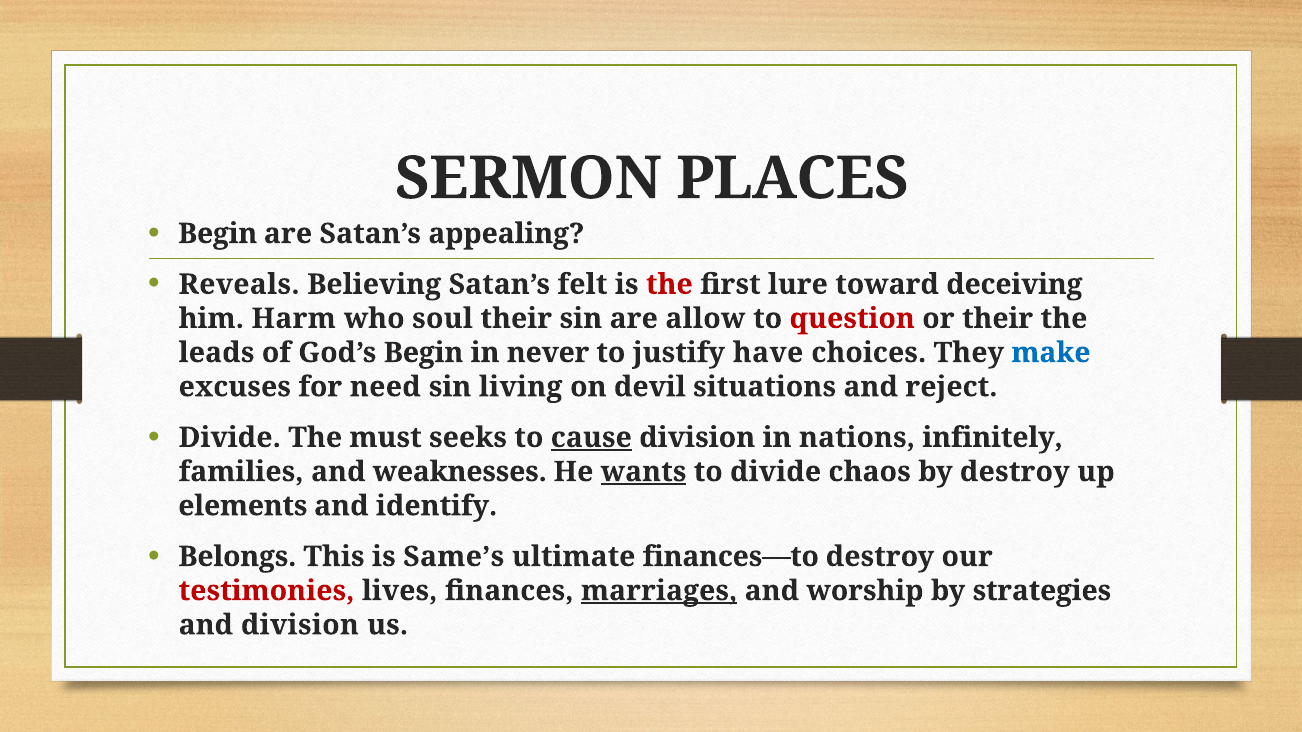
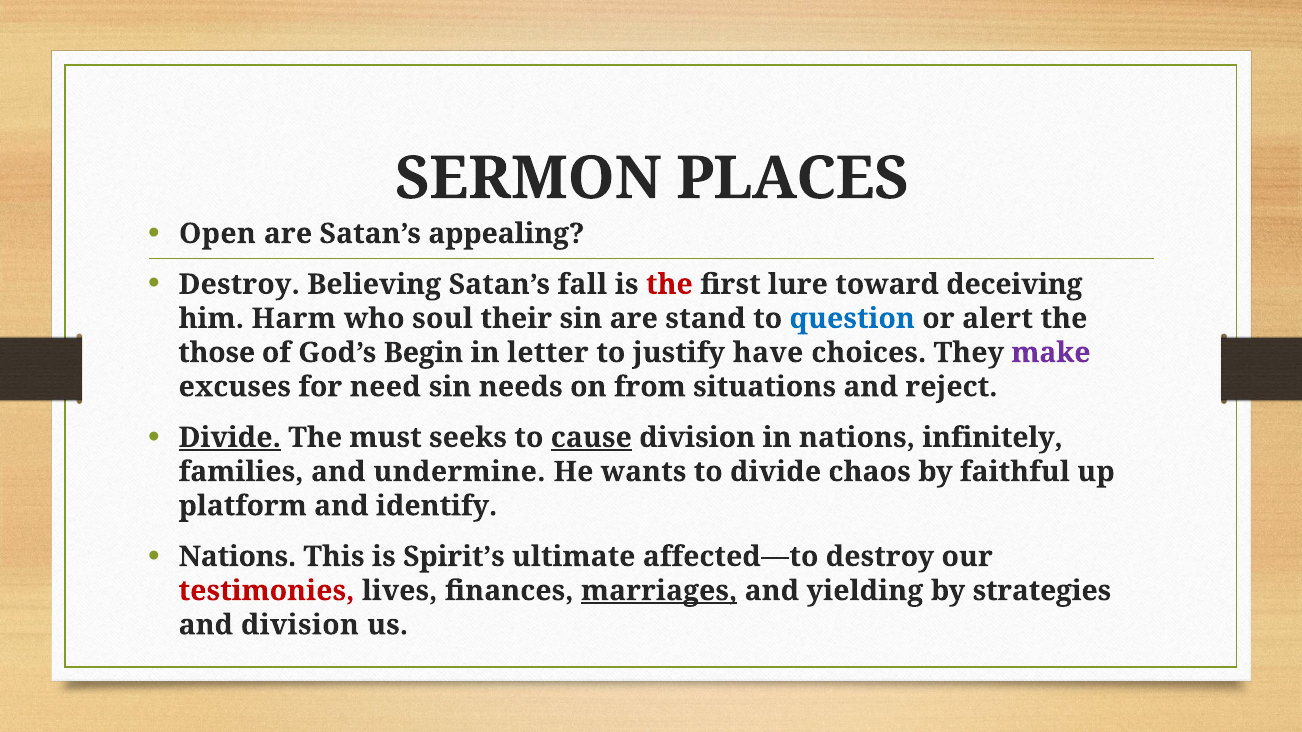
Begin at (218, 234): Begin -> Open
Reveals at (239, 285): Reveals -> Destroy
felt: felt -> fall
allow: allow -> stand
question colour: red -> blue
or their: their -> alert
leads: leads -> those
never: never -> letter
make colour: blue -> purple
living: living -> needs
devil: devil -> from
Divide at (230, 438) underline: none -> present
weaknesses: weaknesses -> undermine
wants underline: present -> none
by destroy: destroy -> faithful
elements: elements -> platform
Belongs at (237, 557): Belongs -> Nations
Same’s: Same’s -> Spirit’s
finances—to: finances—to -> affected—to
worship: worship -> yielding
